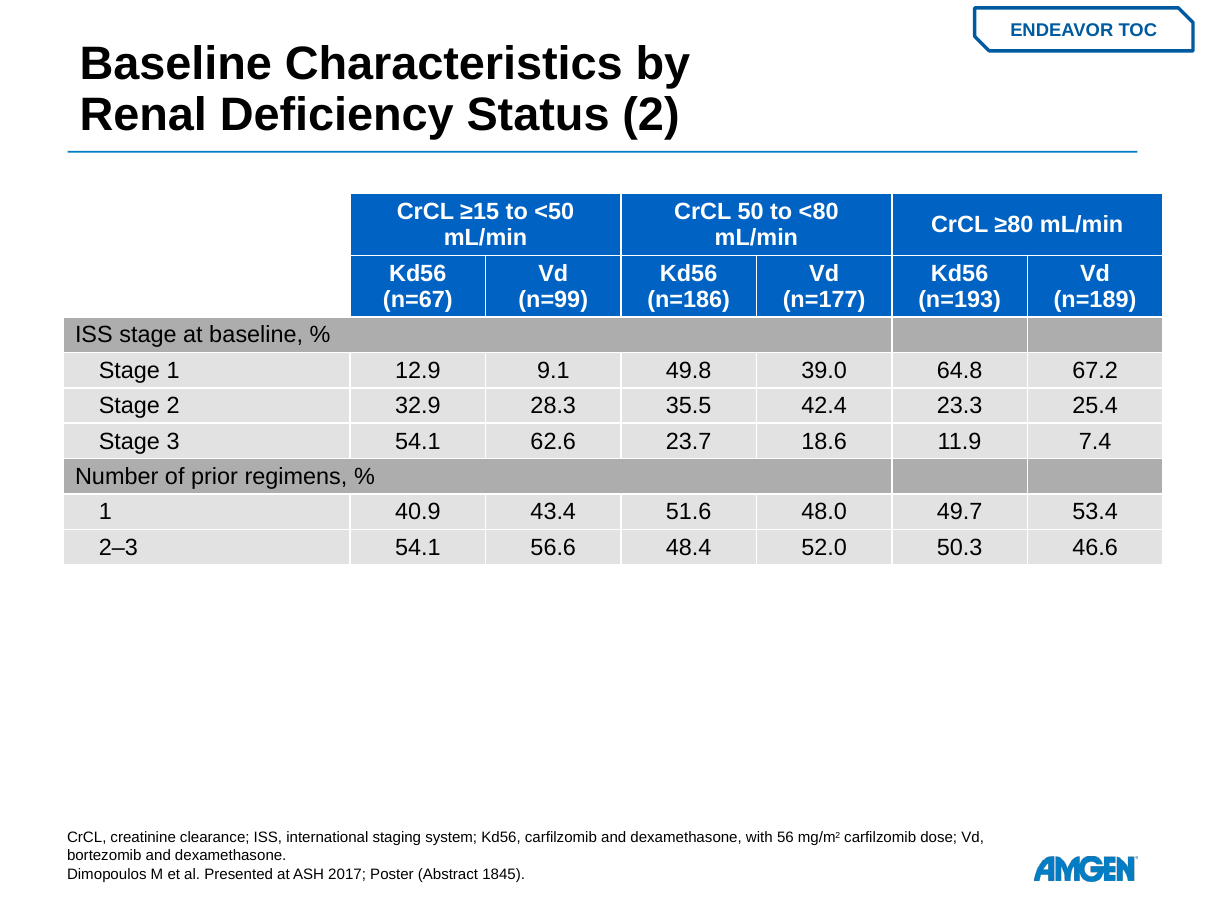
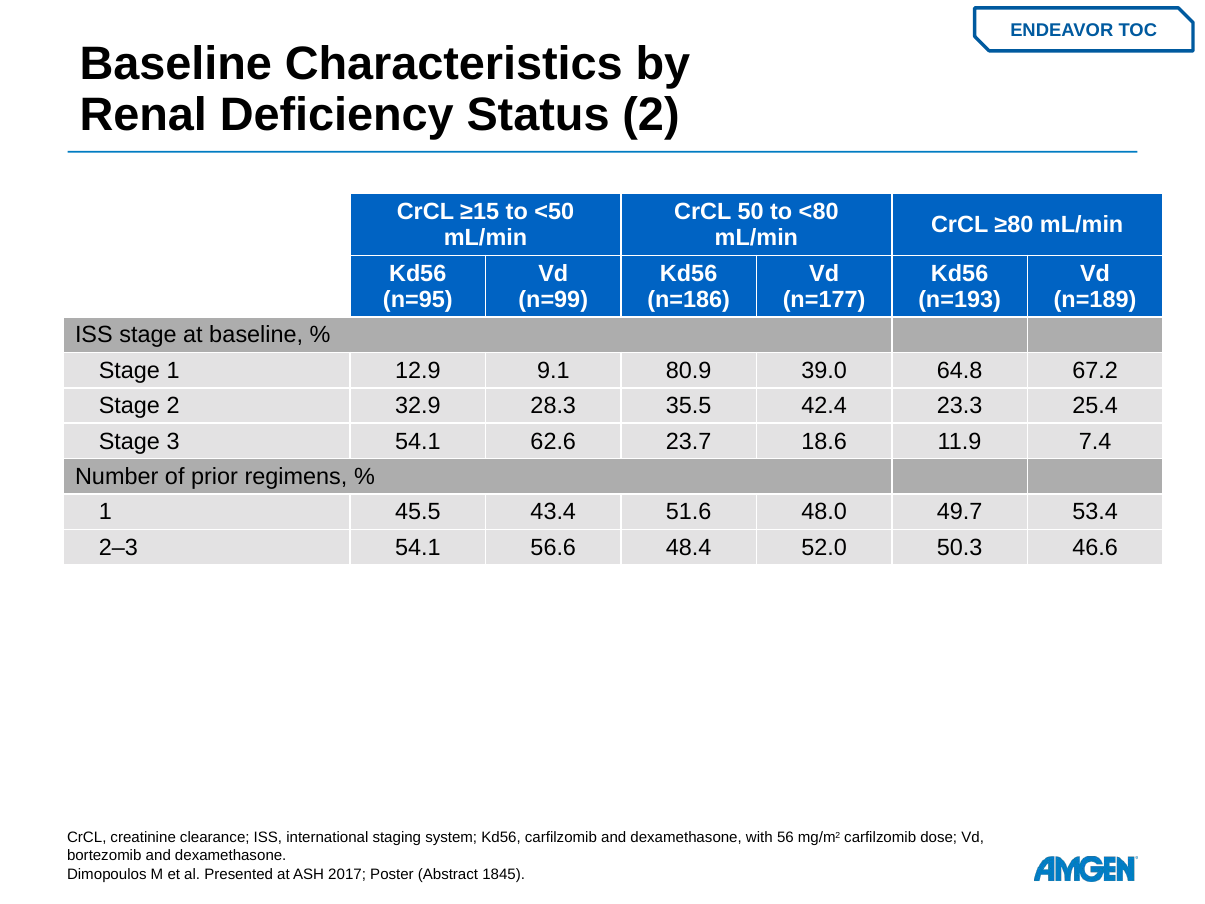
n=67: n=67 -> n=95
49.8: 49.8 -> 80.9
40.9: 40.9 -> 45.5
